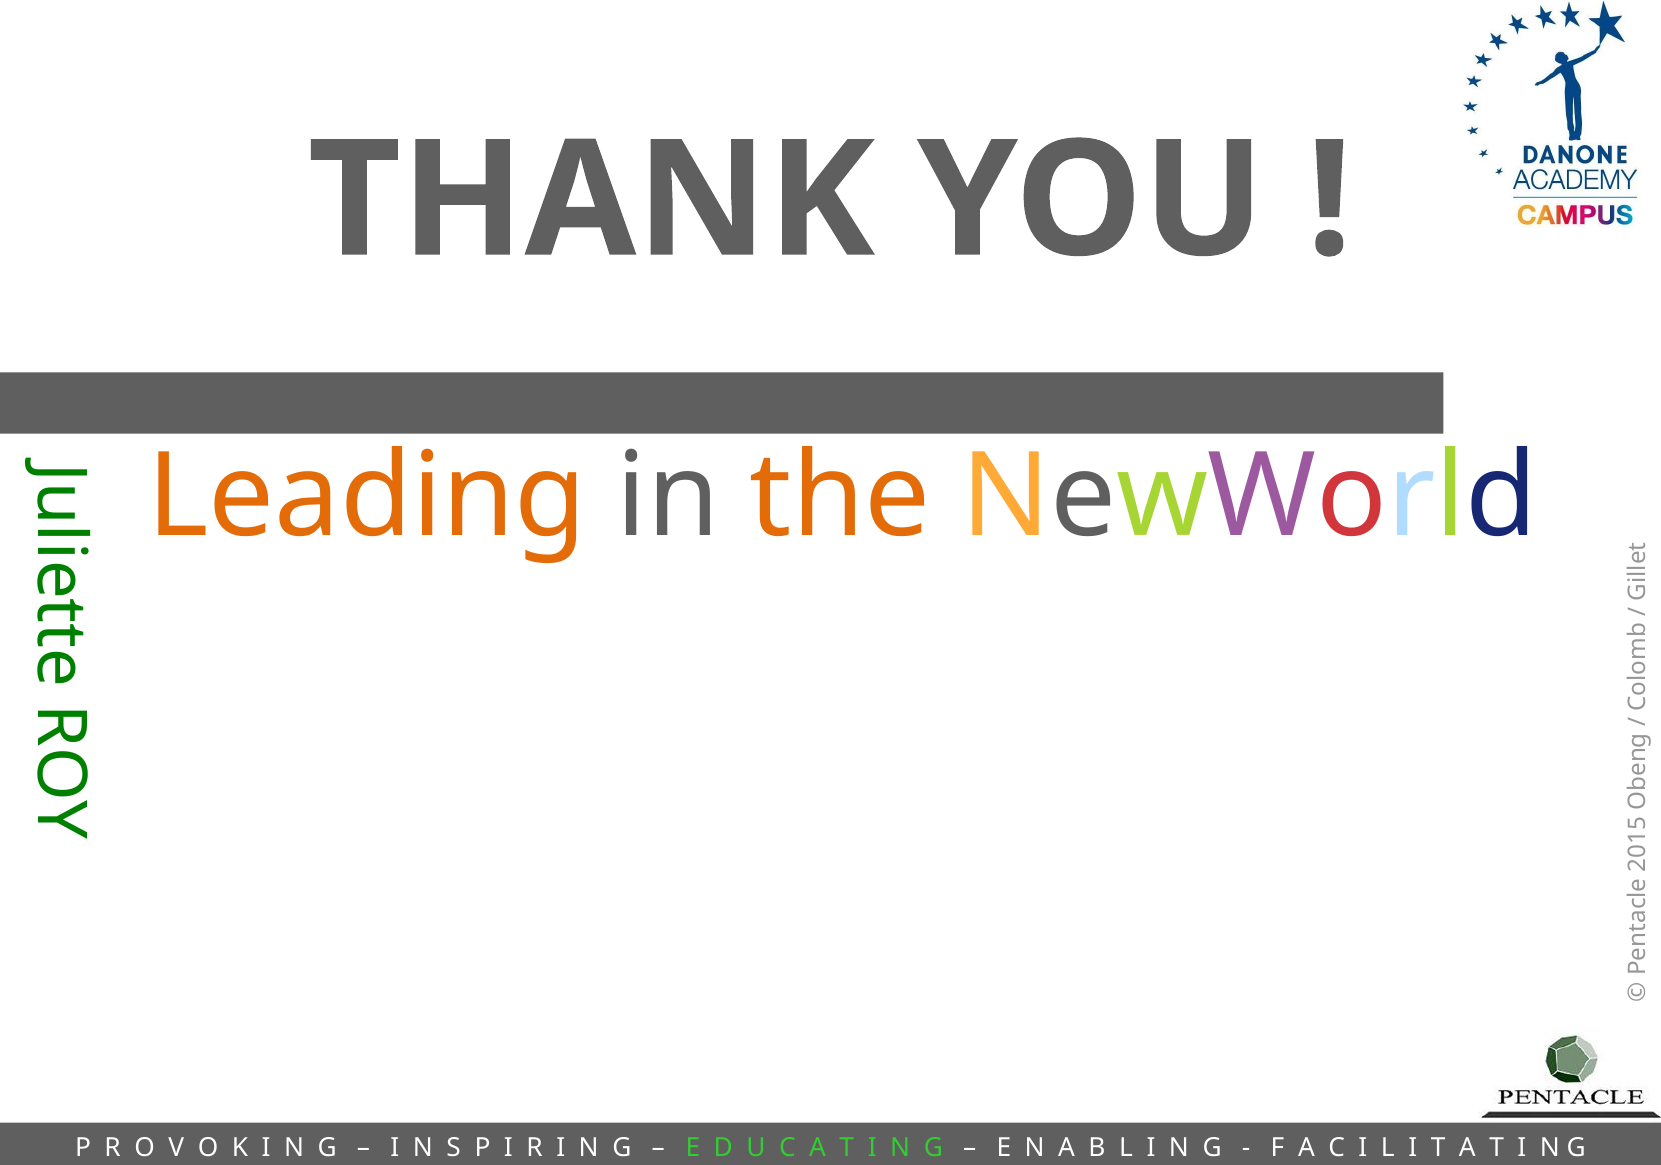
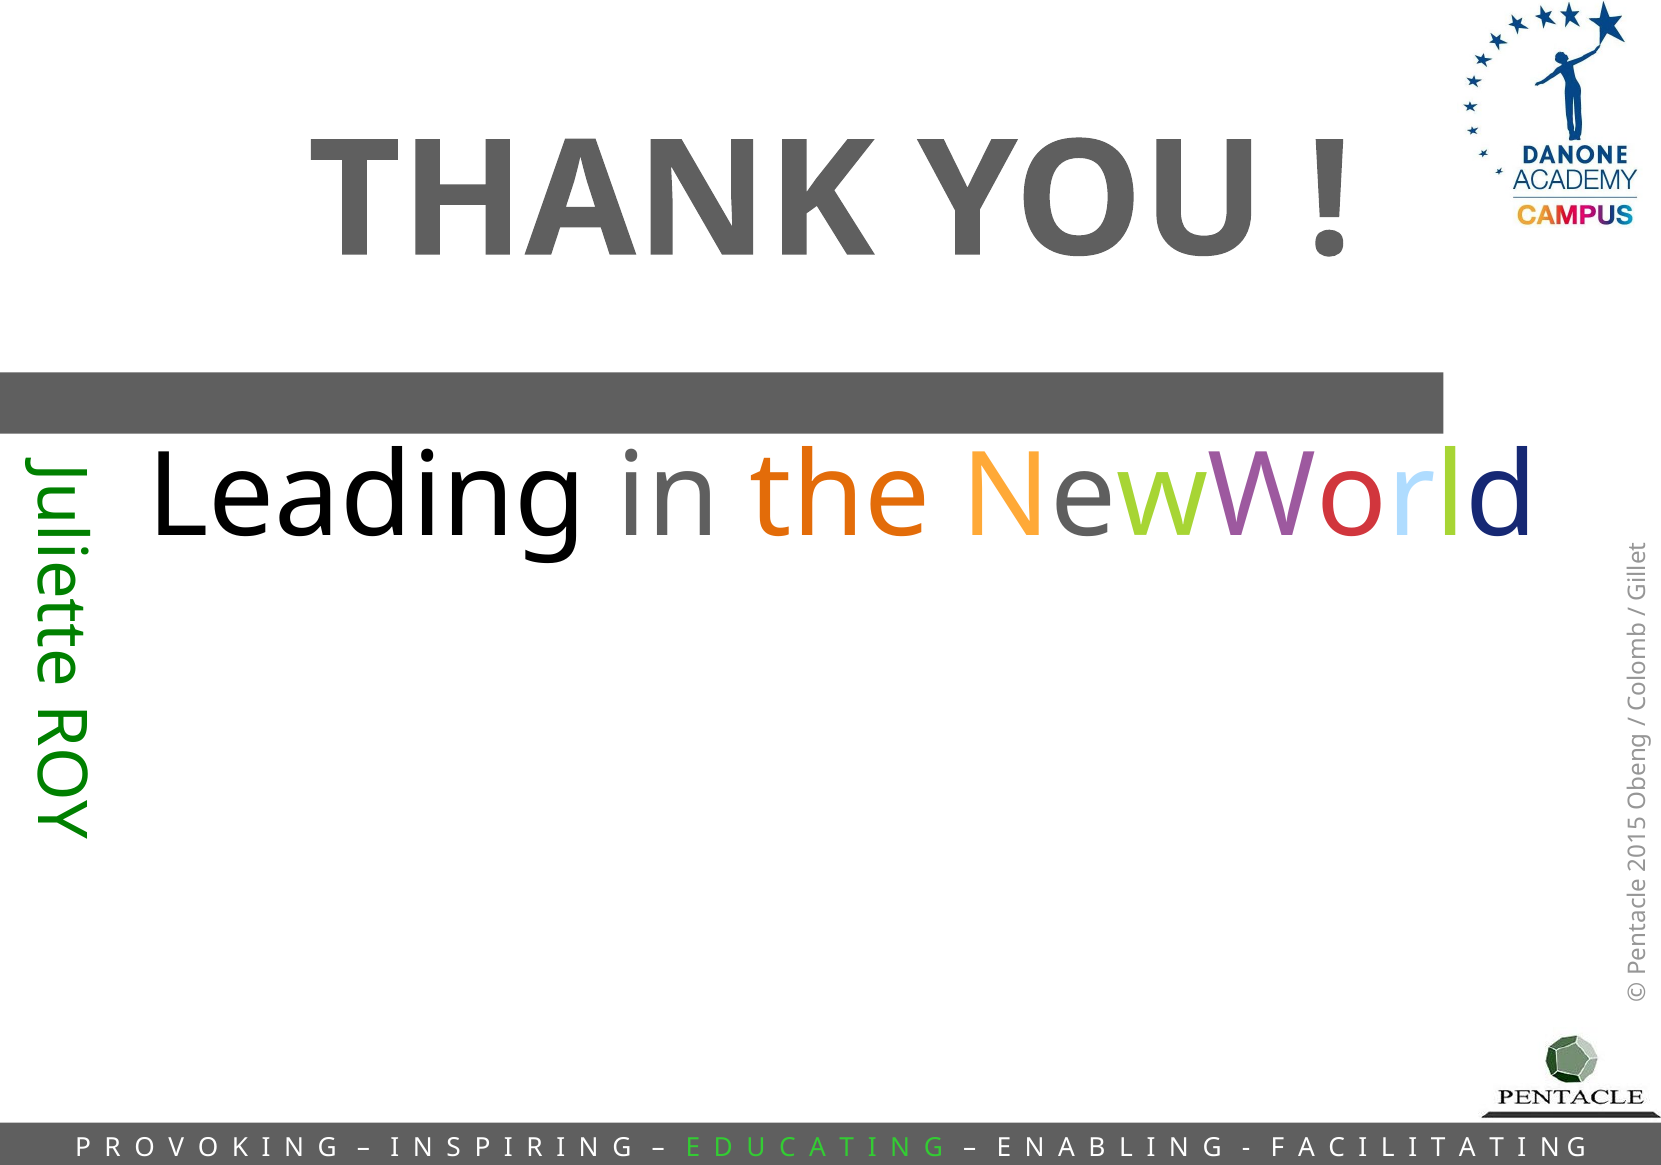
Leading colour: orange -> black
